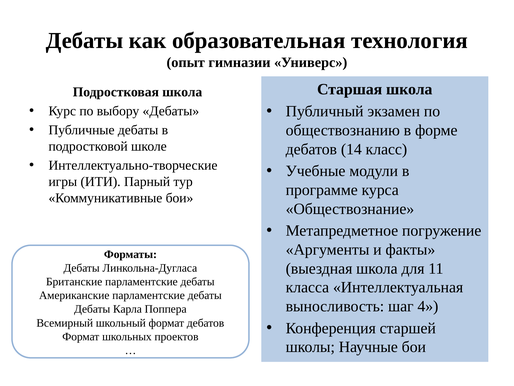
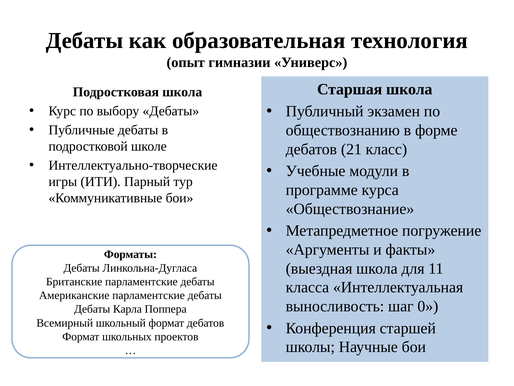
14: 14 -> 21
4: 4 -> 0
